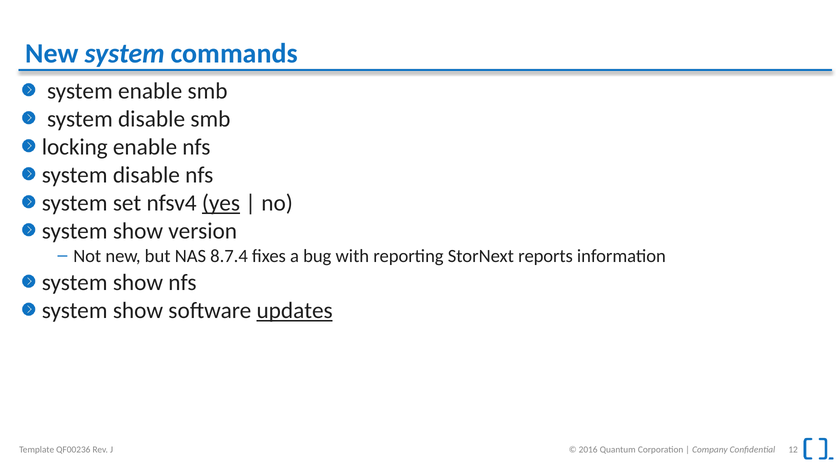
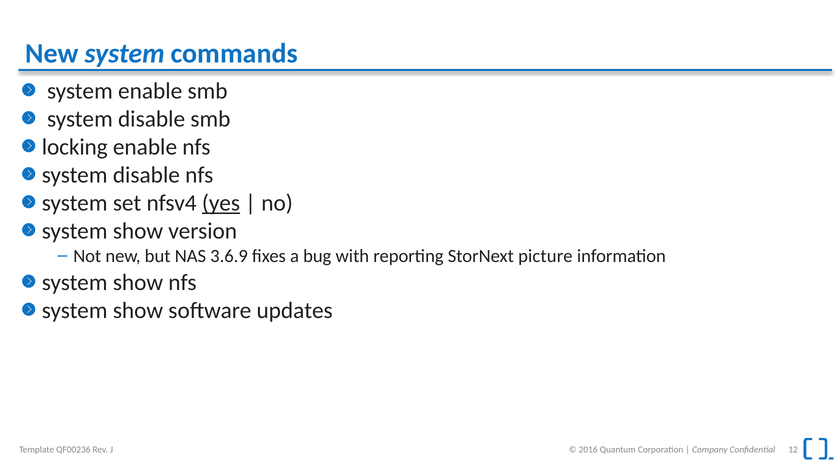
8.7.4: 8.7.4 -> 3.6.9
reports: reports -> picture
updates underline: present -> none
